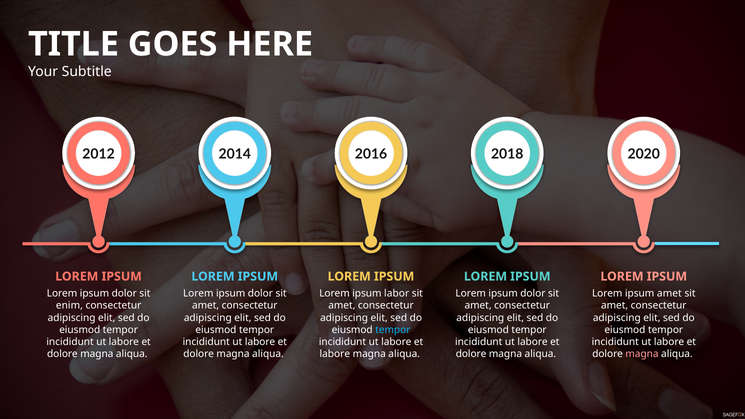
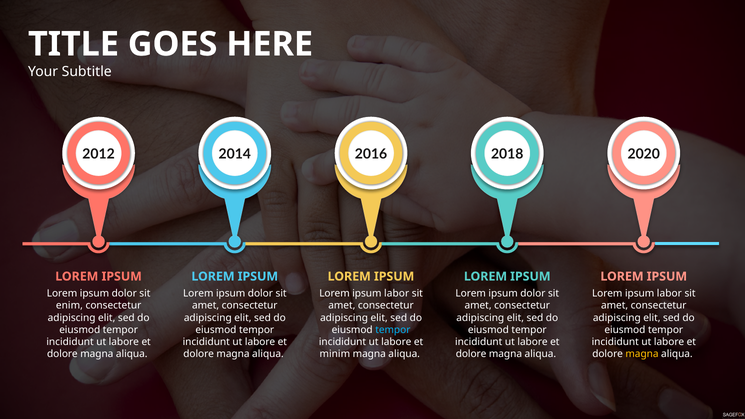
amet at (669, 294): amet -> labor
labore at (335, 354): labore -> minim
magna at (642, 354) colour: pink -> yellow
